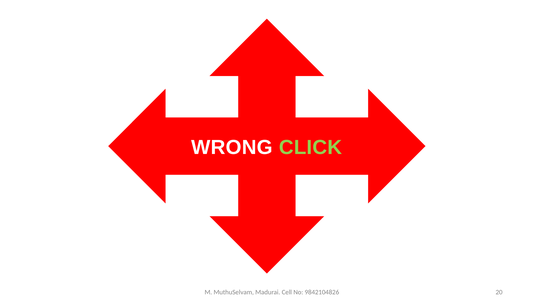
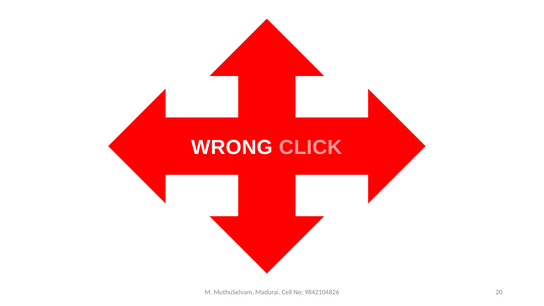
CLICK colour: light green -> pink
